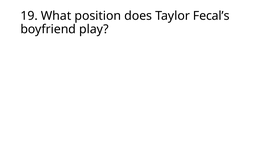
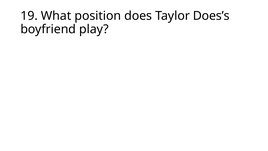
Fecal’s: Fecal’s -> Does’s
